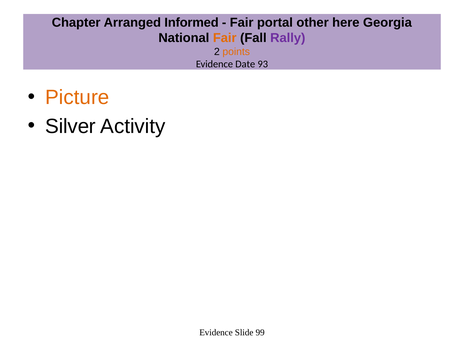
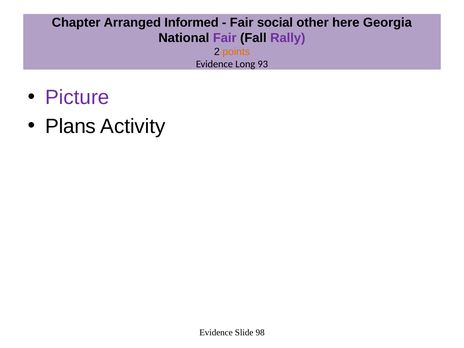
portal: portal -> social
Fair at (225, 38) colour: orange -> purple
Date: Date -> Long
Picture colour: orange -> purple
Silver: Silver -> Plans
99: 99 -> 98
